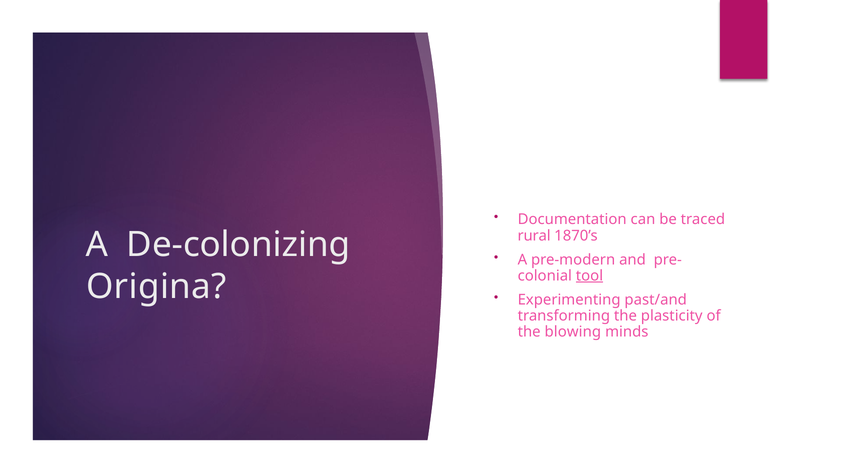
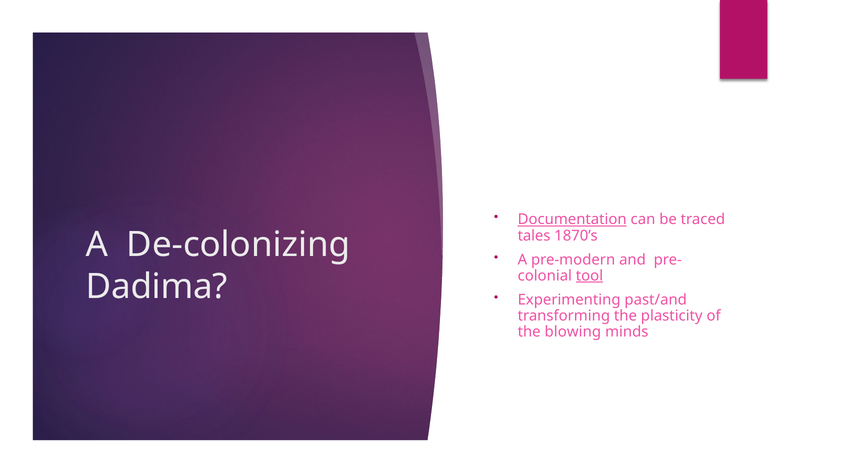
Documentation underline: none -> present
rural: rural -> tales
Origina: Origina -> Dadima
